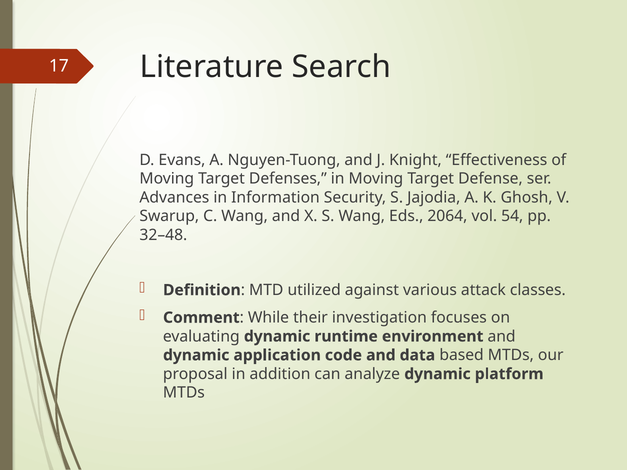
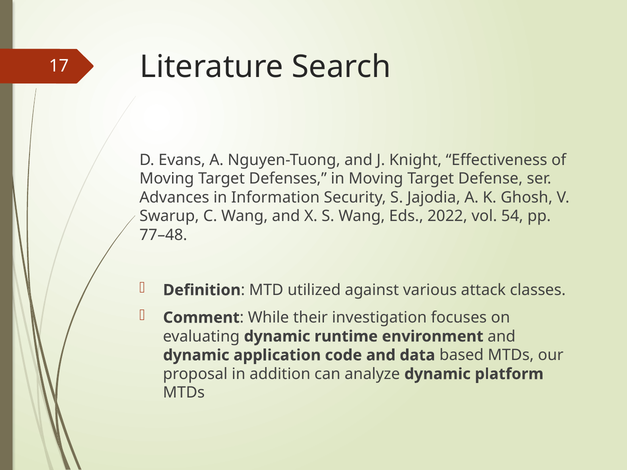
2064: 2064 -> 2022
32–48: 32–48 -> 77–48
